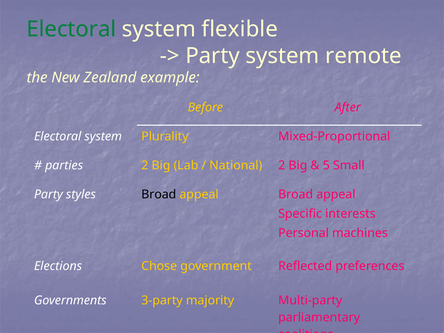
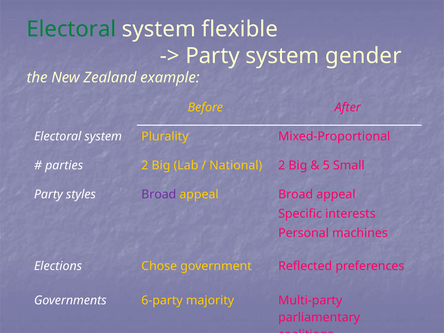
remote: remote -> gender
Broad at (159, 194) colour: black -> purple
3-party: 3-party -> 6-party
